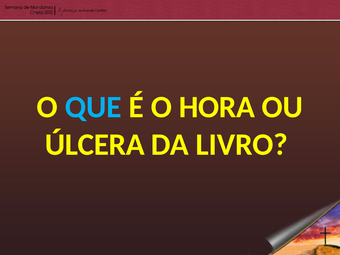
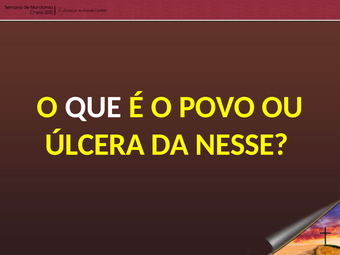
QUE colour: light blue -> white
HORA: HORA -> POVO
LIVRO: LIVRO -> NESSE
